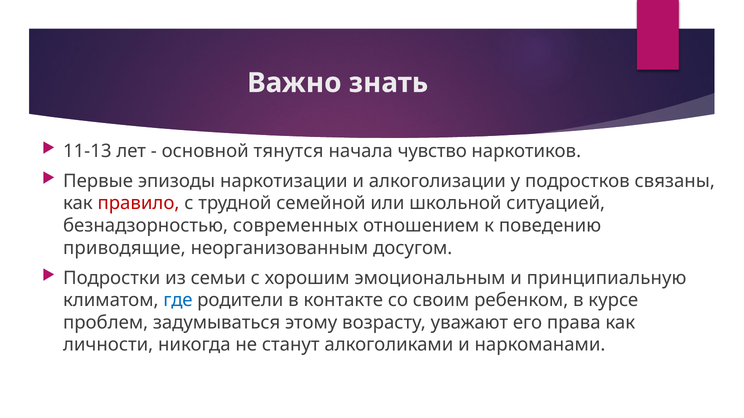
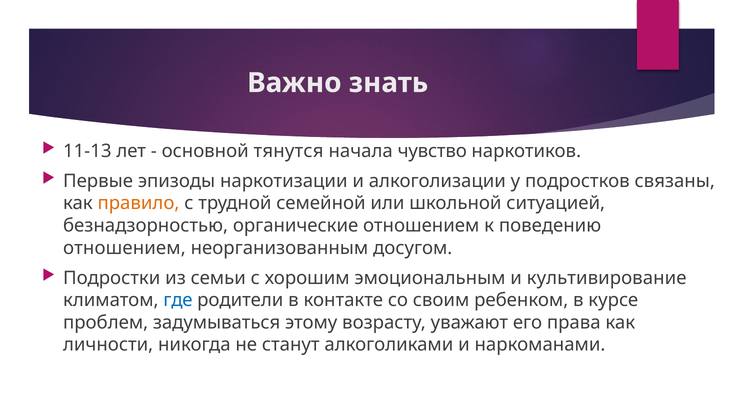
правило colour: red -> orange
современных: современных -> органические
приводящие at (124, 248): приводящие -> отношением
принципиальную: принципиальную -> культивирование
